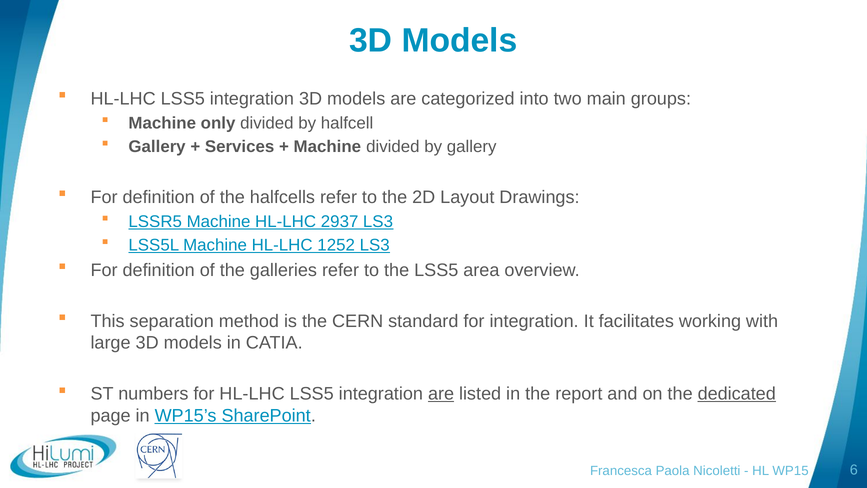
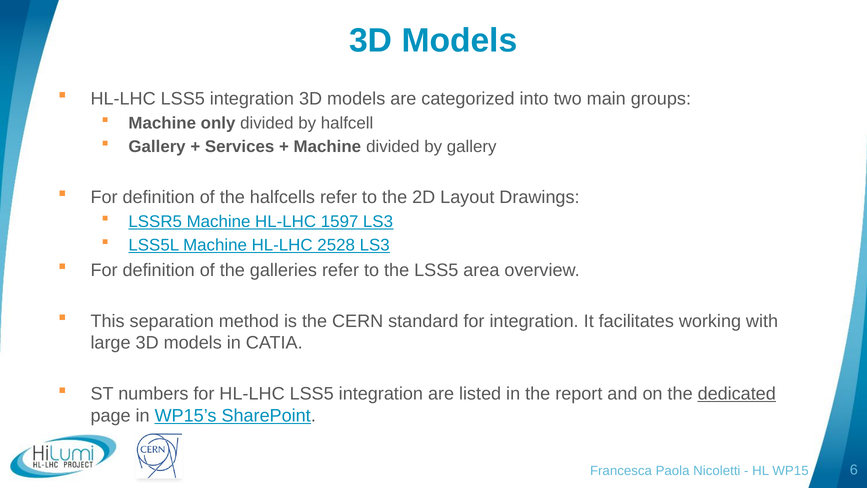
2937: 2937 -> 1597
1252: 1252 -> 2528
are at (441, 394) underline: present -> none
